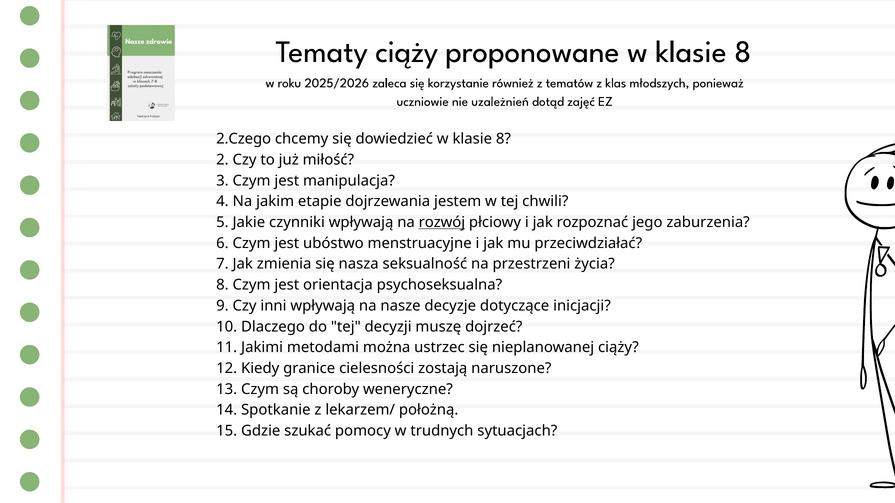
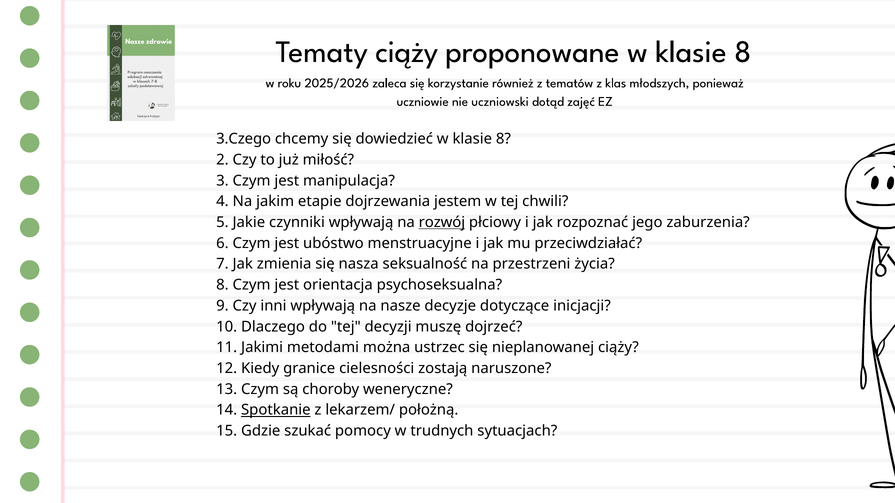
uzależnień: uzależnień -> uczniowski
2.Czego: 2.Czego -> 3.Czego
Spotkanie underline: none -> present
